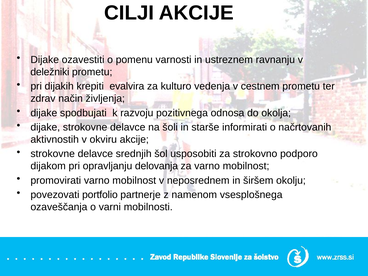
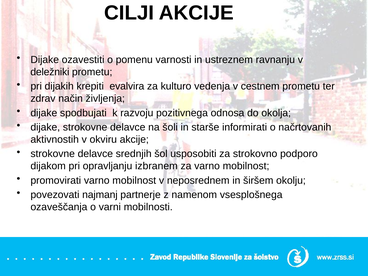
delovanja: delovanja -> izbranem
portfolio: portfolio -> najmanj
